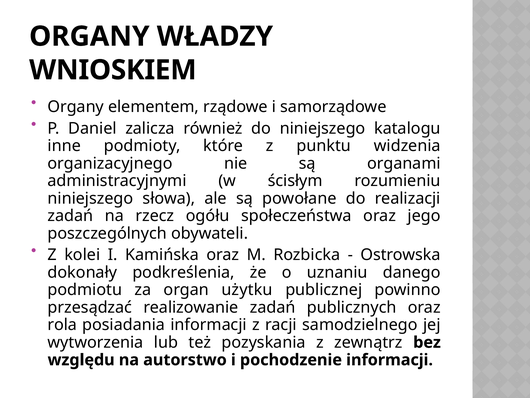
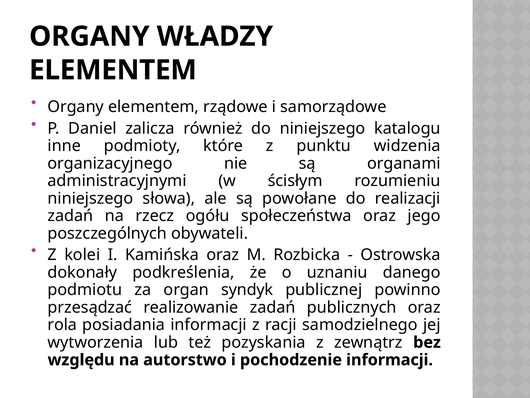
WNIOSKIEM at (113, 70): WNIOSKIEM -> ELEMENTEM
użytku: użytku -> syndyk
